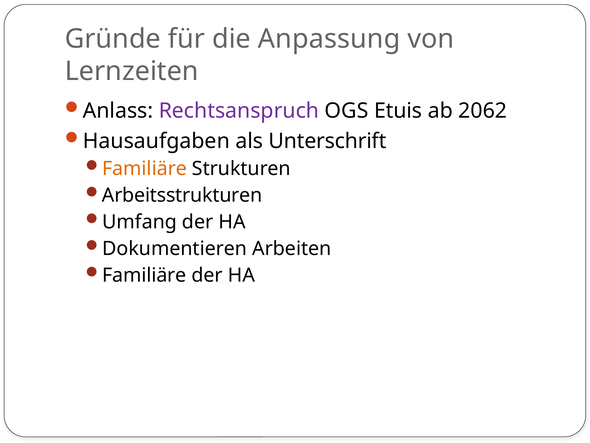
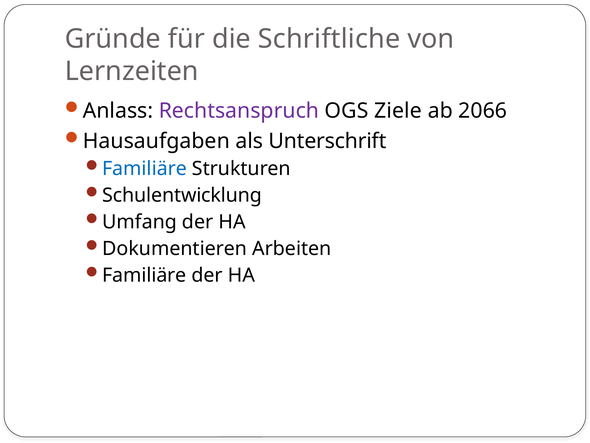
Anpassung: Anpassung -> Schriftliche
Etuis: Etuis -> Ziele
2062: 2062 -> 2066
Familiäre at (145, 168) colour: orange -> blue
Arbeitsstrukturen: Arbeitsstrukturen -> Schulentwicklung
